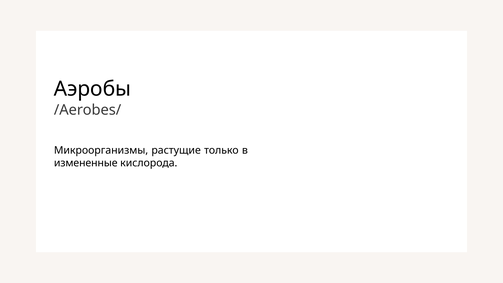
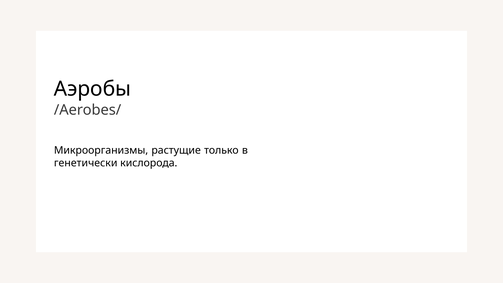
измененные: измененные -> генетически
